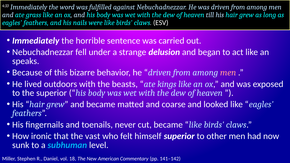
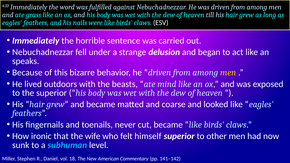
men at (228, 73) colour: pink -> yellow
kings: kings -> mind
vast: vast -> wife
